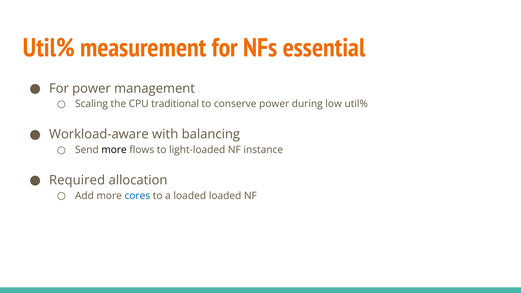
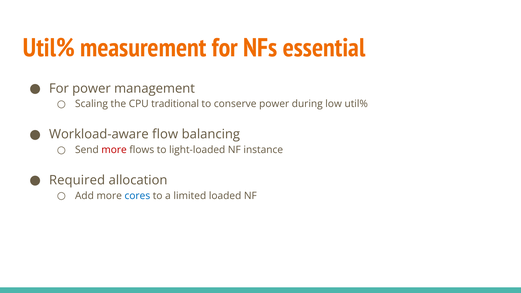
with: with -> flow
more at (114, 150) colour: black -> red
a loaded: loaded -> limited
